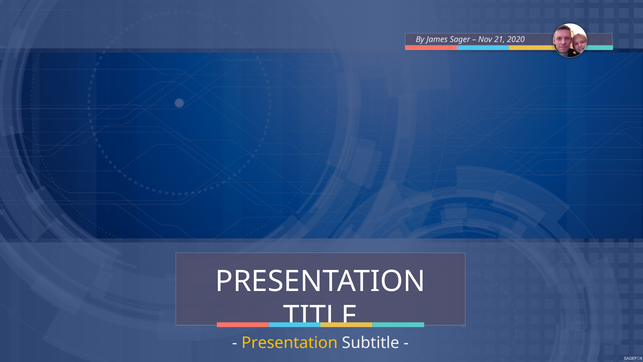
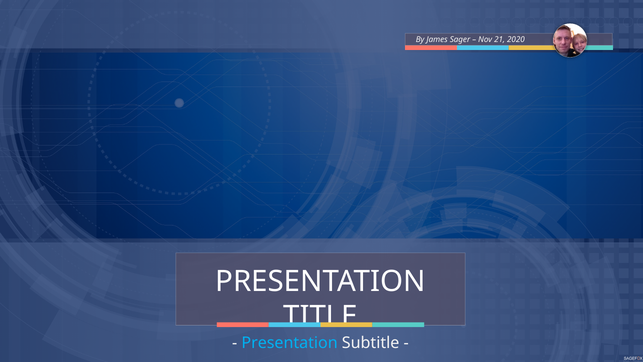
Presentation at (290, 343) colour: yellow -> light blue
